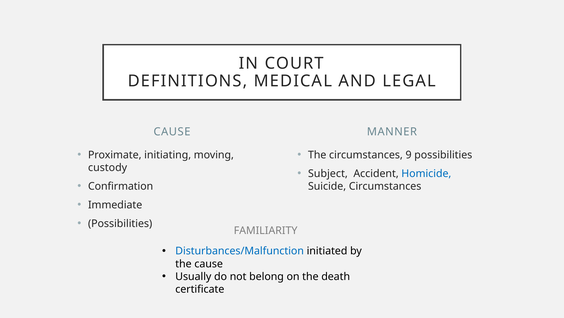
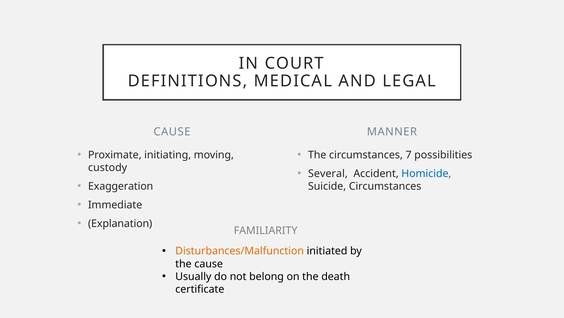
9: 9 -> 7
Subject: Subject -> Several
Confirmation: Confirmation -> Exaggeration
Possibilities at (120, 223): Possibilities -> Explanation
Disturbances/Malfunction colour: blue -> orange
